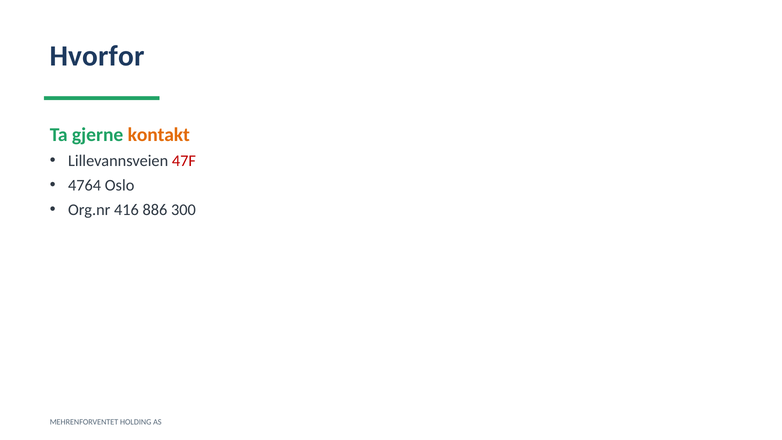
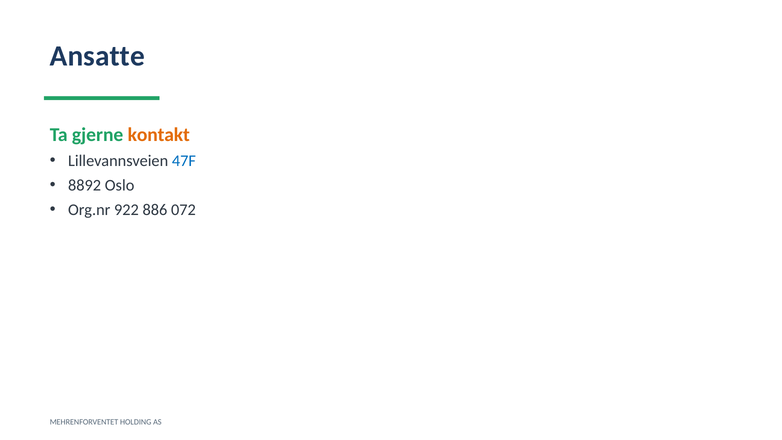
Hvorfor: Hvorfor -> Ansatte
47F colour: red -> blue
4764: 4764 -> 8892
416: 416 -> 922
300: 300 -> 072
